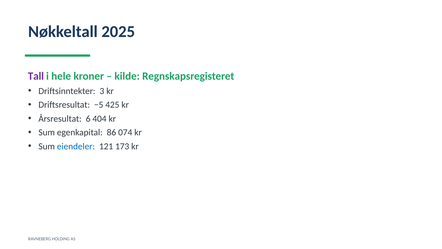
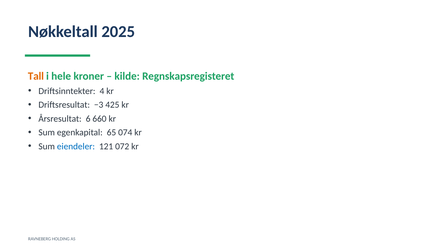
Tall colour: purple -> orange
3: 3 -> 4
−5: −5 -> −3
404: 404 -> 660
86: 86 -> 65
173: 173 -> 072
